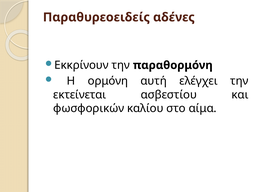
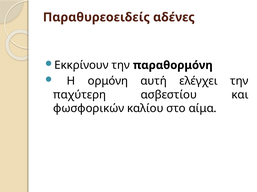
εκτείνεται: εκτείνεται -> παχύτερη
